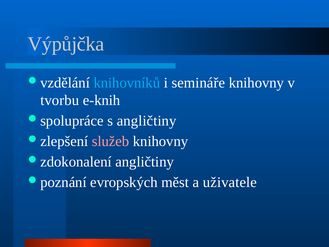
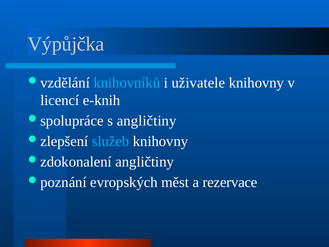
semináře: semináře -> uživatele
tvorbu: tvorbu -> licencí
služeb colour: pink -> light blue
uživatele: uživatele -> rezervace
